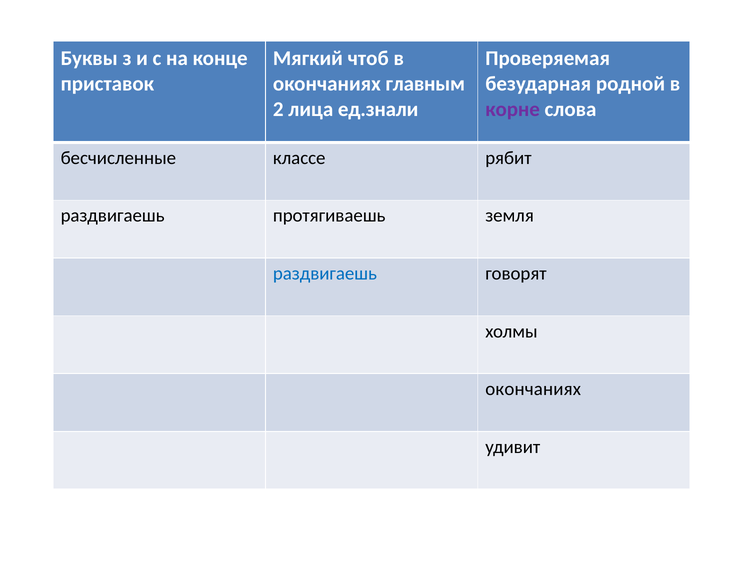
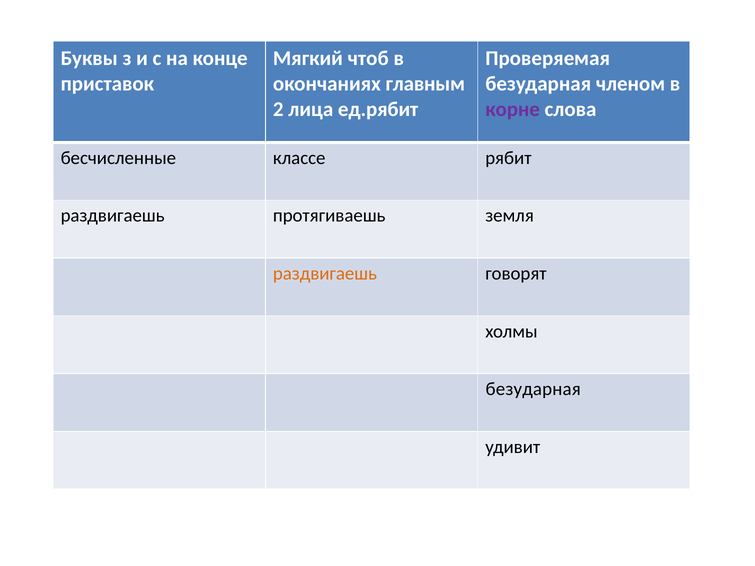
родной: родной -> членом
ед.знали: ед.знали -> ед.рябит
раздвигаешь at (325, 274) colour: blue -> orange
окончаниях at (533, 389): окончаниях -> безударная
